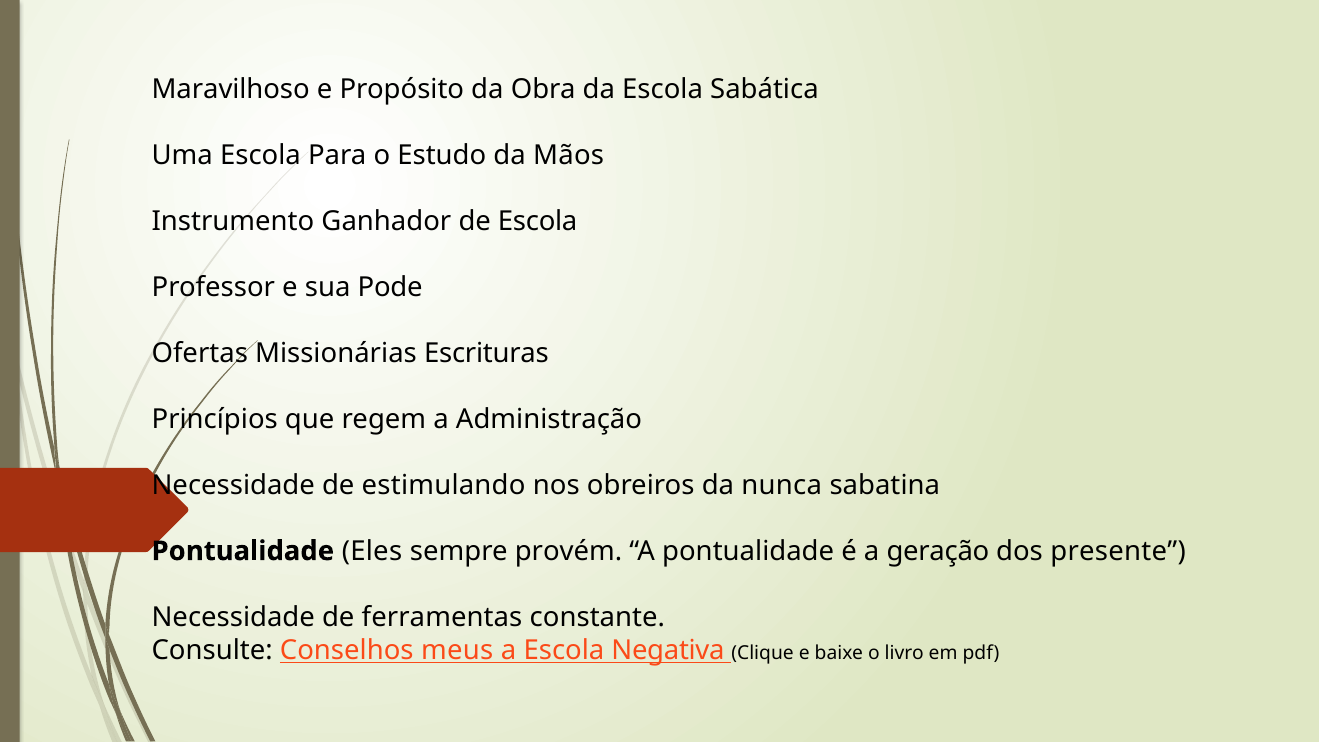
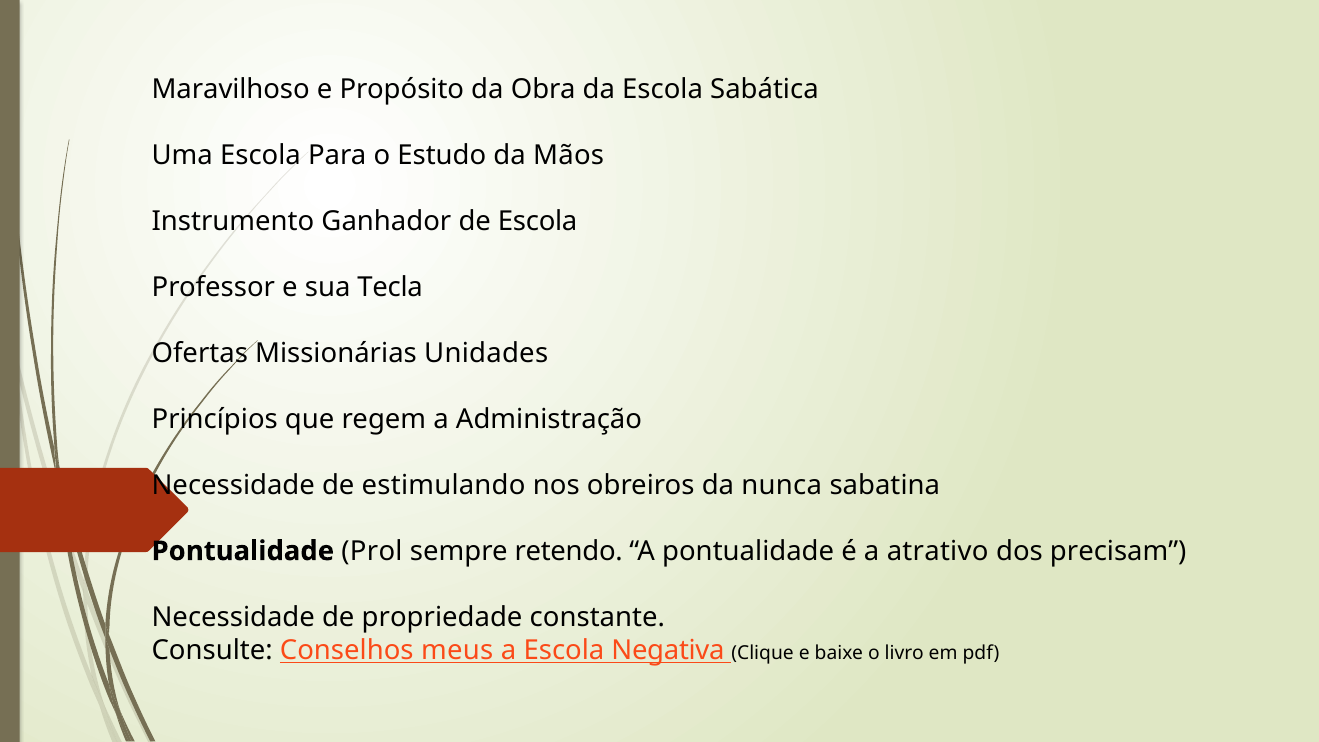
Pode: Pode -> Tecla
Escrituras: Escrituras -> Unidades
Eles: Eles -> Prol
provém: provém -> retendo
geração: geração -> atrativo
presente: presente -> precisam
ferramentas: ferramentas -> propriedade
